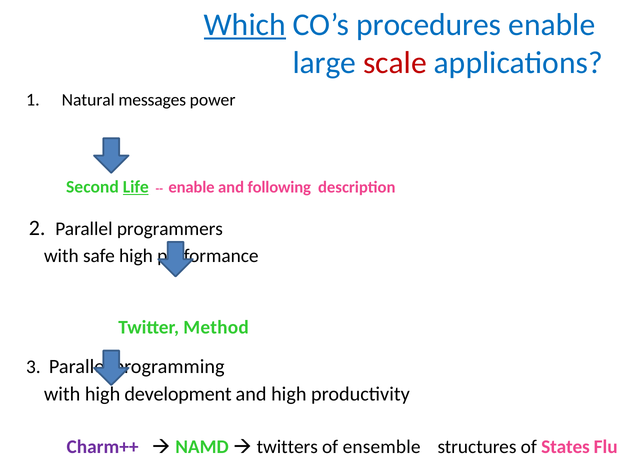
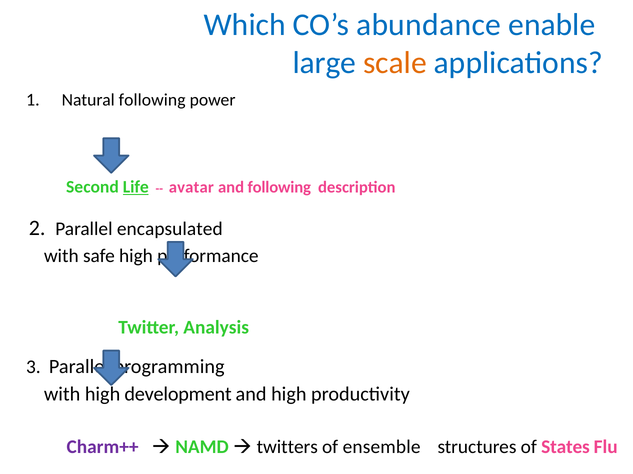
Which underline: present -> none
procedures: procedures -> abundance
scale colour: red -> orange
Natural messages: messages -> following
enable at (191, 188): enable -> avatar
programmers: programmers -> encapsulated
Method: Method -> Analysis
